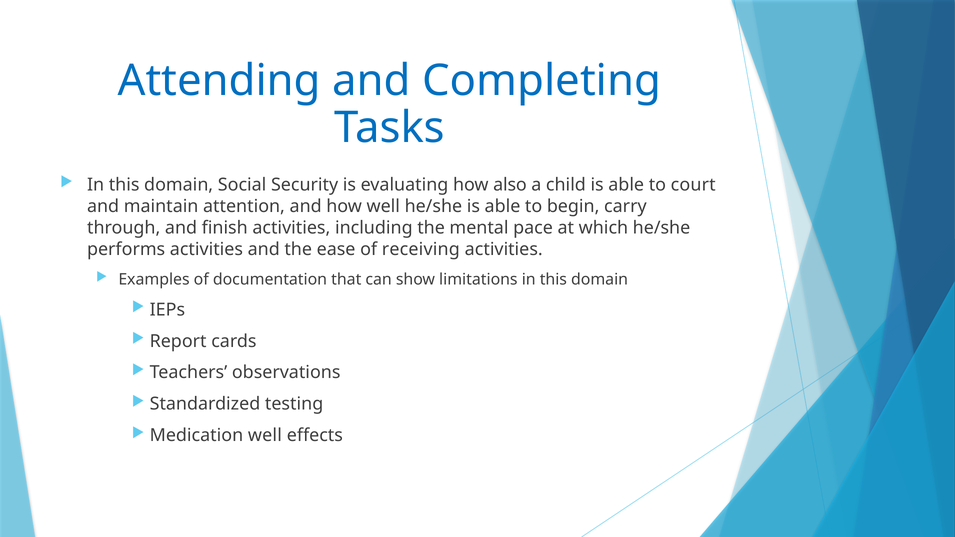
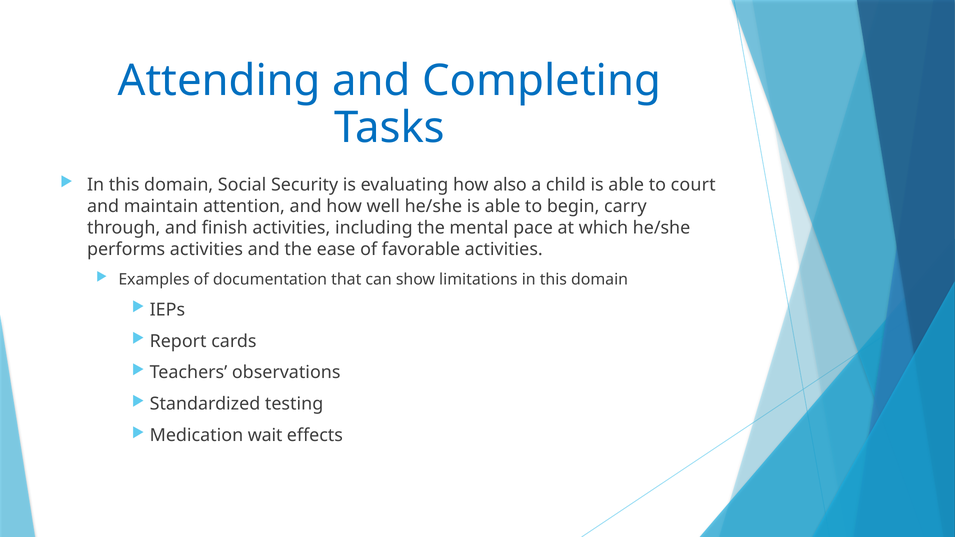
receiving: receiving -> favorable
Medication well: well -> wait
